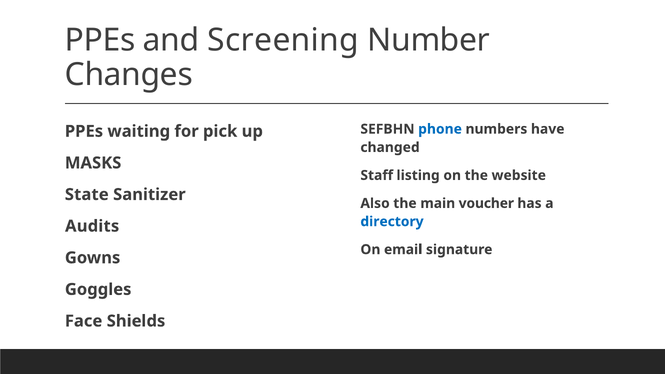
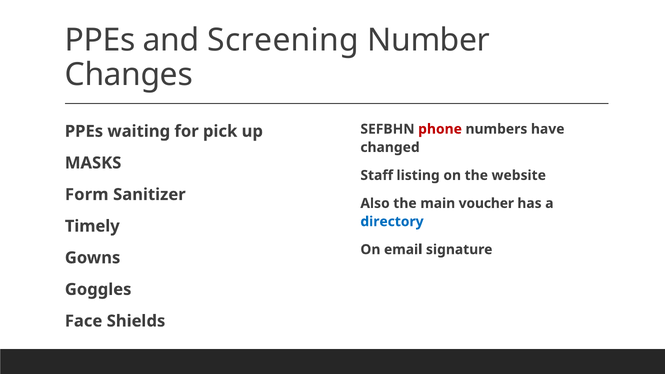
phone colour: blue -> red
State: State -> Form
Audits: Audits -> Timely
